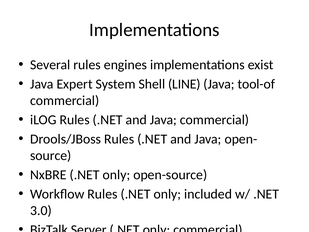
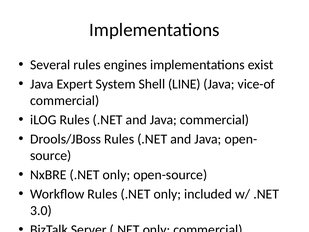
tool-of: tool-of -> vice-of
